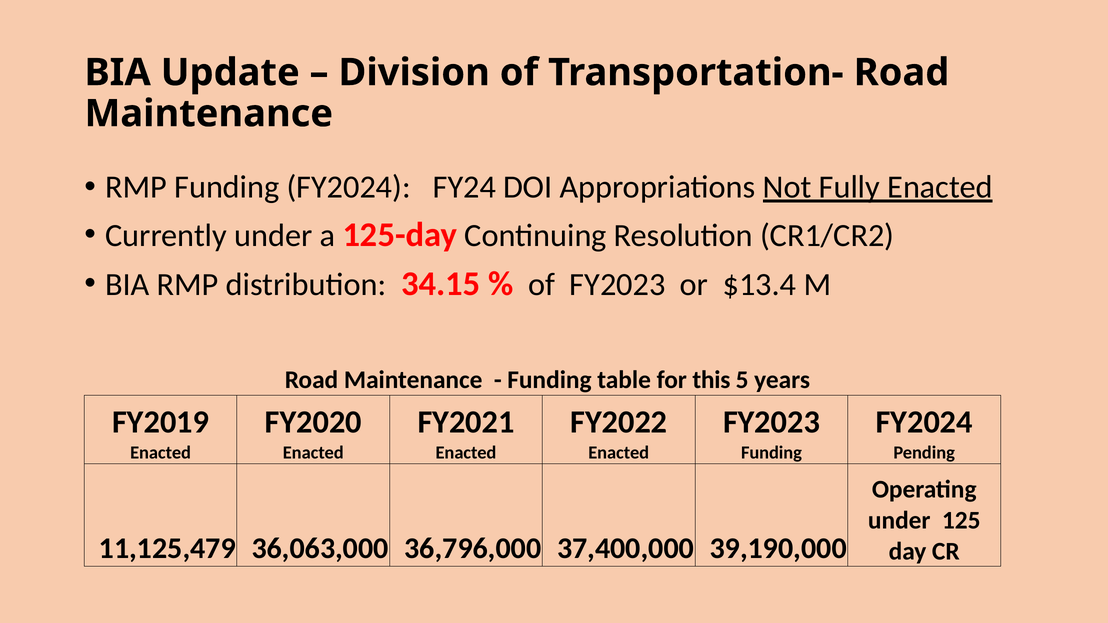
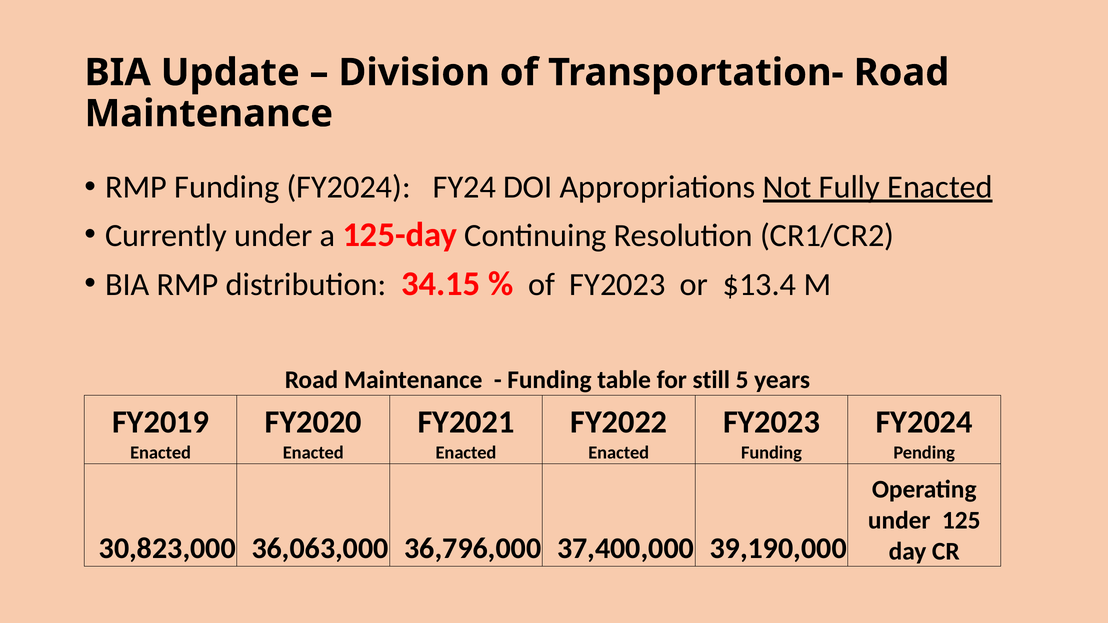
this: this -> still
11,125,479: 11,125,479 -> 30,823,000
